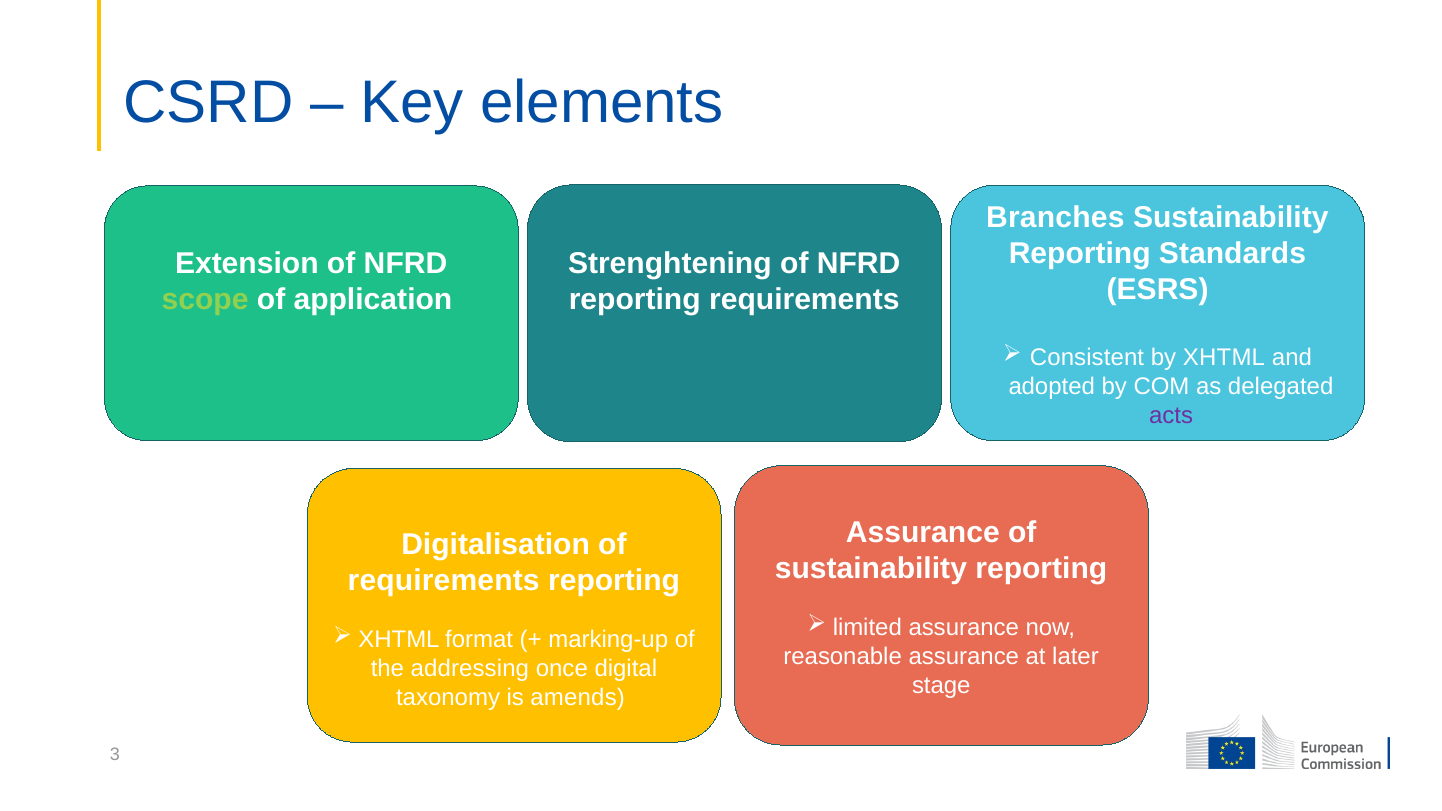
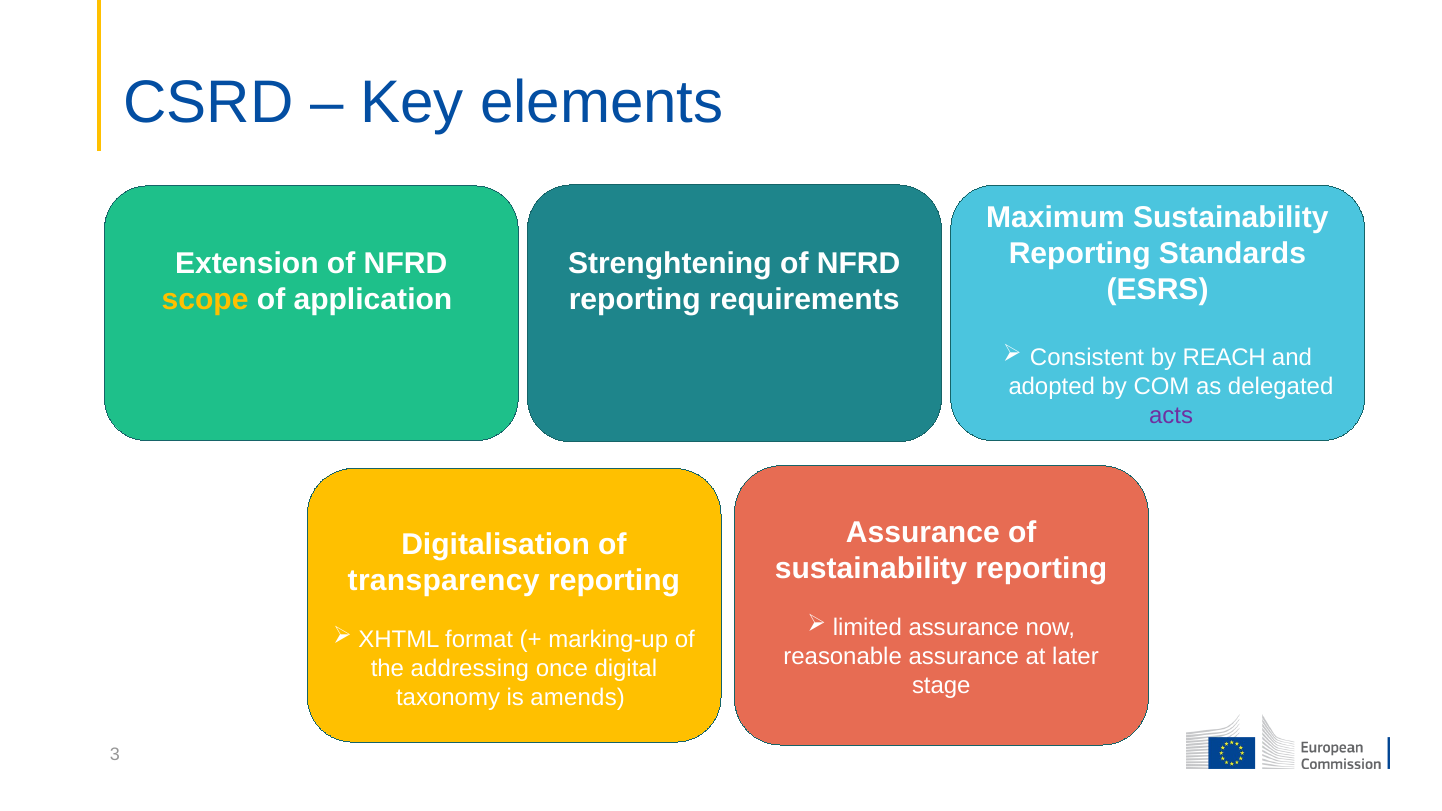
Branches: Branches -> Maximum
scope colour: light green -> yellow
by XHTML: XHTML -> REACH
requirements at (444, 581): requirements -> transparency
